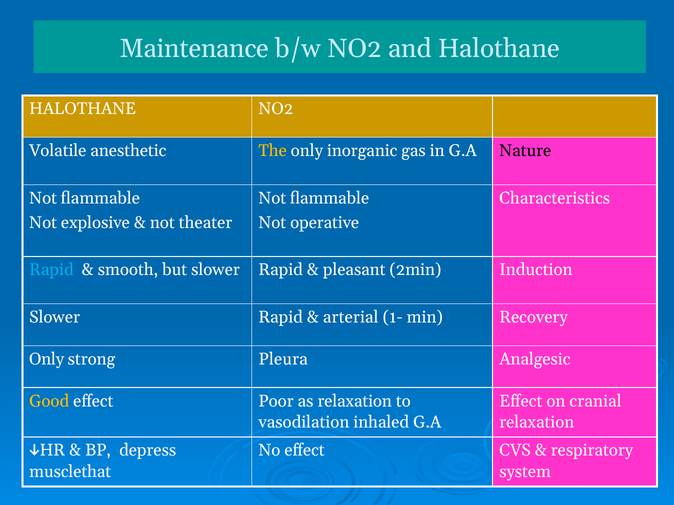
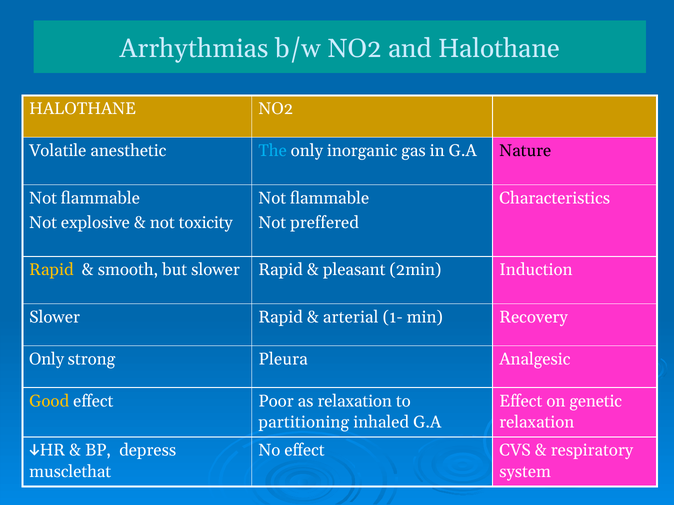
Maintenance: Maintenance -> Arrhythmias
The colour: yellow -> light blue
theater: theater -> toxicity
operative: operative -> preffered
Rapid at (51, 270) colour: light blue -> yellow
cranial: cranial -> genetic
vasodilation: vasodilation -> partitioning
